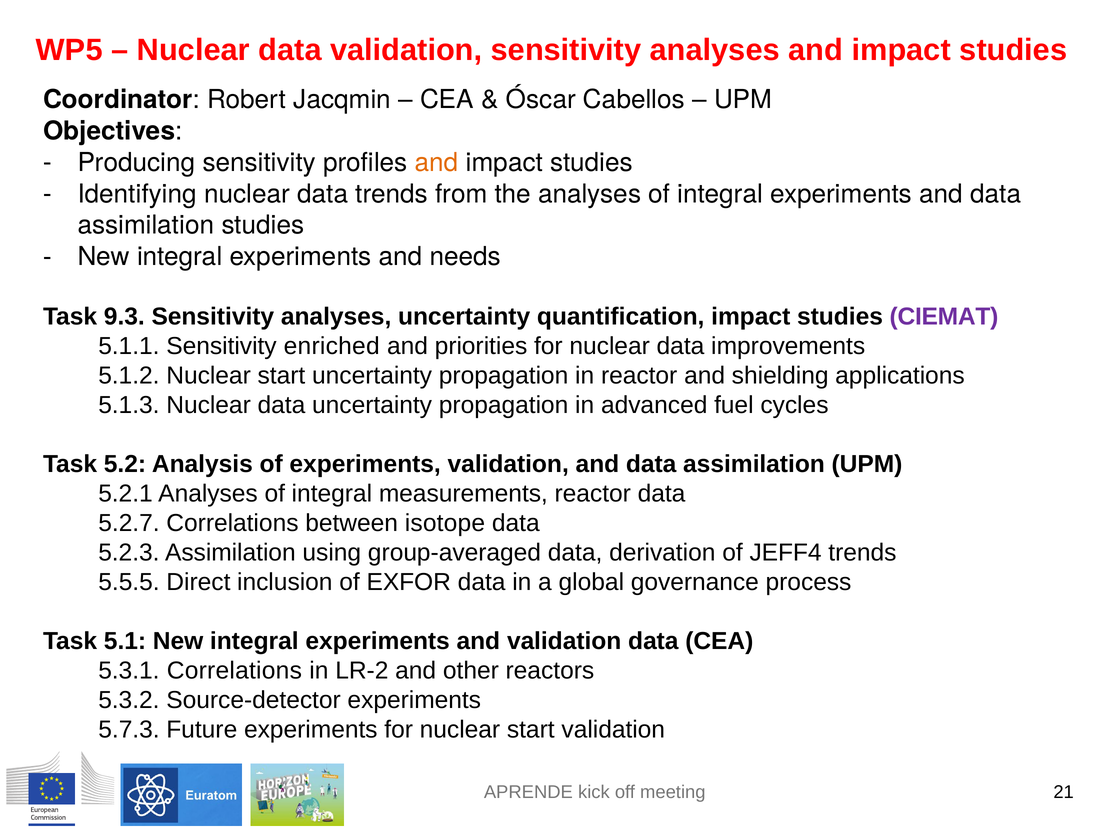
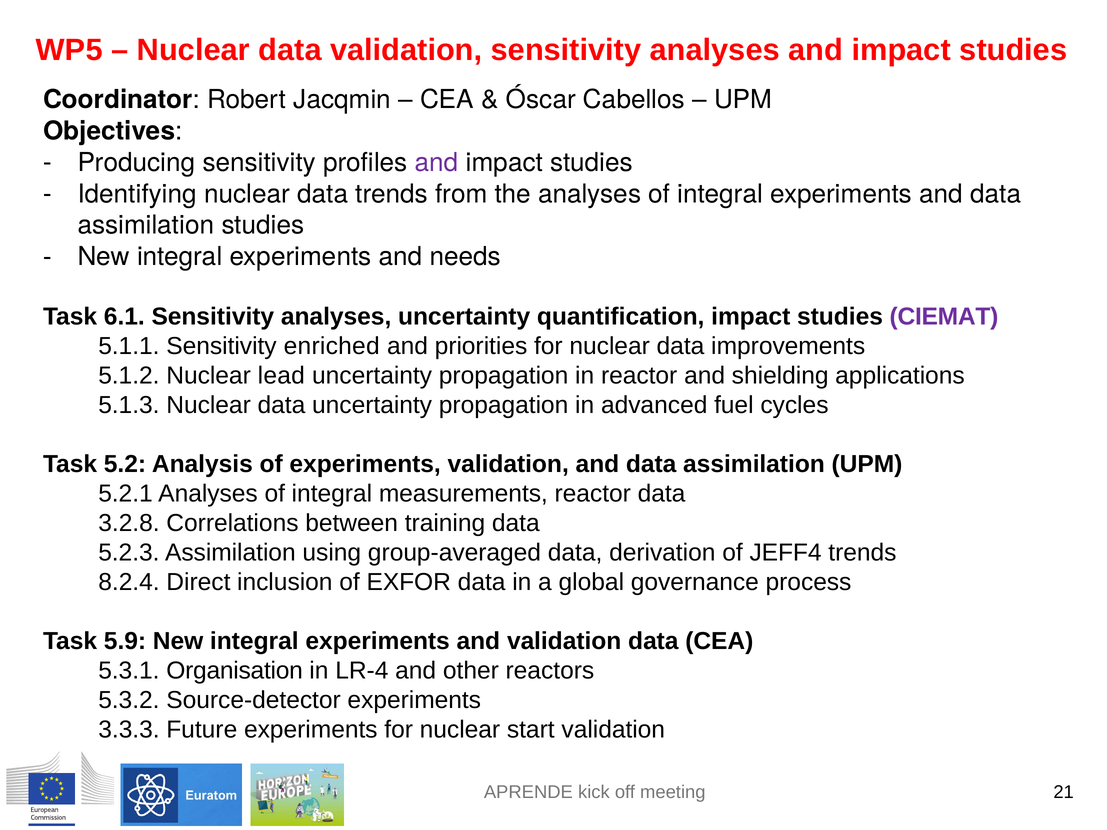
and at (437, 163) colour: orange -> purple
9.3: 9.3 -> 6.1
5.1.2 Nuclear start: start -> lead
5.2.7: 5.2.7 -> 3.2.8
isotope: isotope -> training
5.5.5: 5.5.5 -> 8.2.4
5.1: 5.1 -> 5.9
5.3.1 Correlations: Correlations -> Organisation
LR-2: LR-2 -> LR-4
5.7.3: 5.7.3 -> 3.3.3
